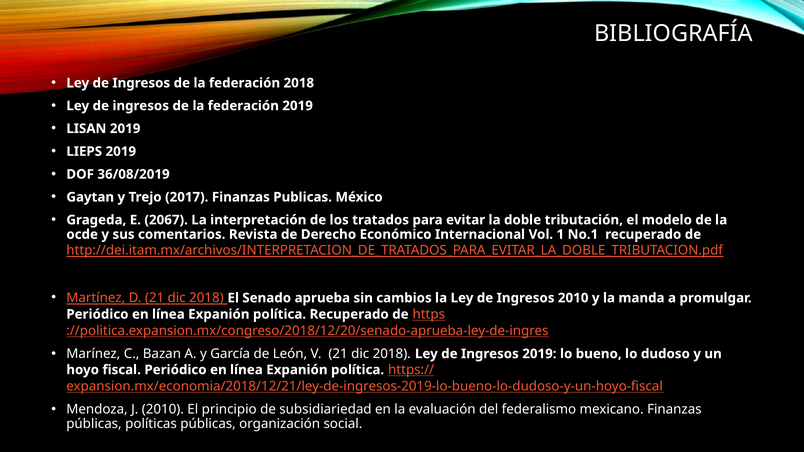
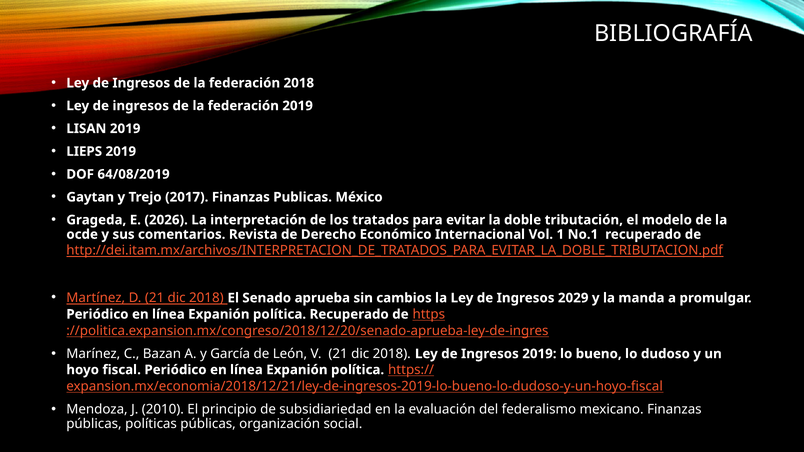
36/08/2019: 36/08/2019 -> 64/08/2019
2067: 2067 -> 2026
Ingresos 2010: 2010 -> 2029
